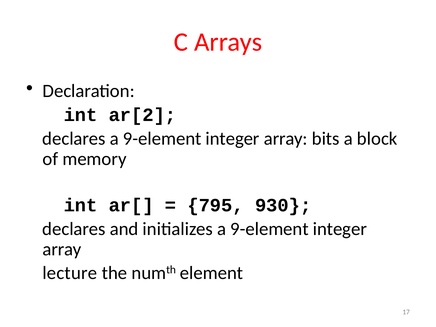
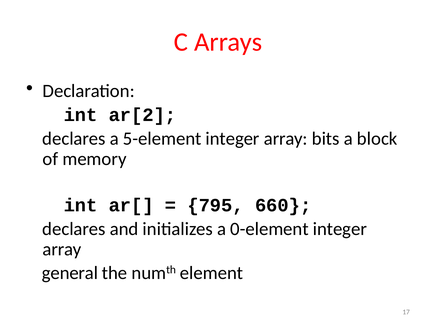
declares a 9-element: 9-element -> 5-element
930: 930 -> 660
initializes a 9-element: 9-element -> 0-element
lecture: lecture -> general
